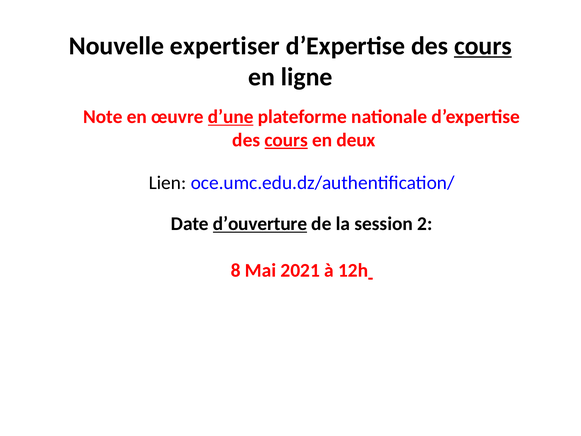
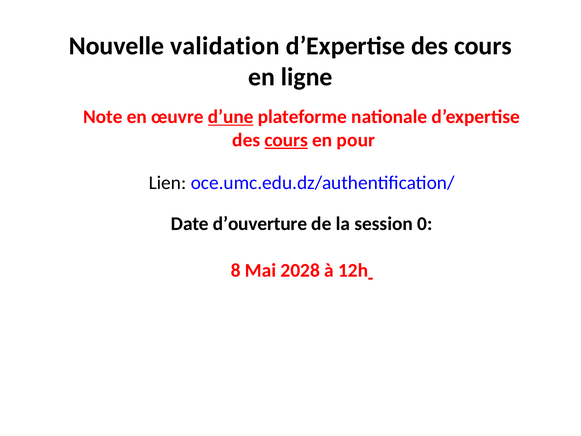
expertiser: expertiser -> validation
cours at (483, 46) underline: present -> none
deux: deux -> pour
d’ouverture underline: present -> none
2: 2 -> 0
2021: 2021 -> 2028
